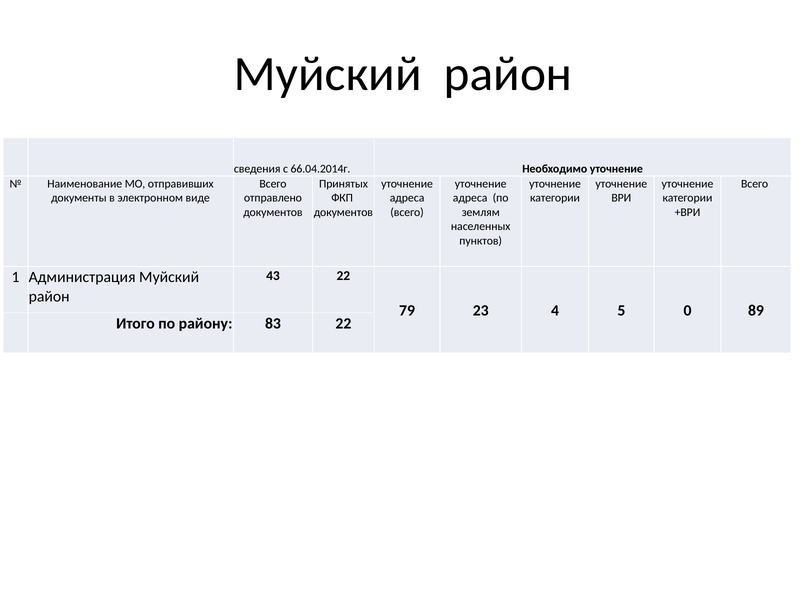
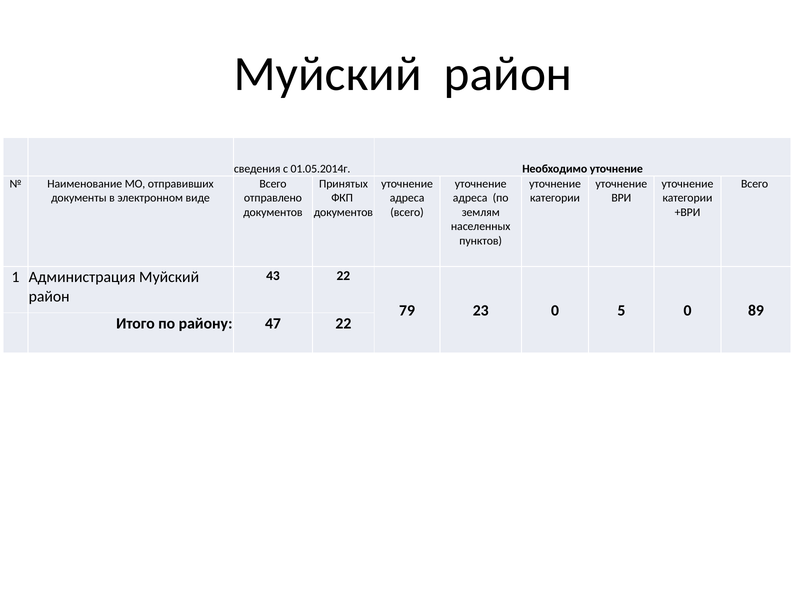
66.04.2014г: 66.04.2014г -> 01.05.2014г
23 4: 4 -> 0
83: 83 -> 47
